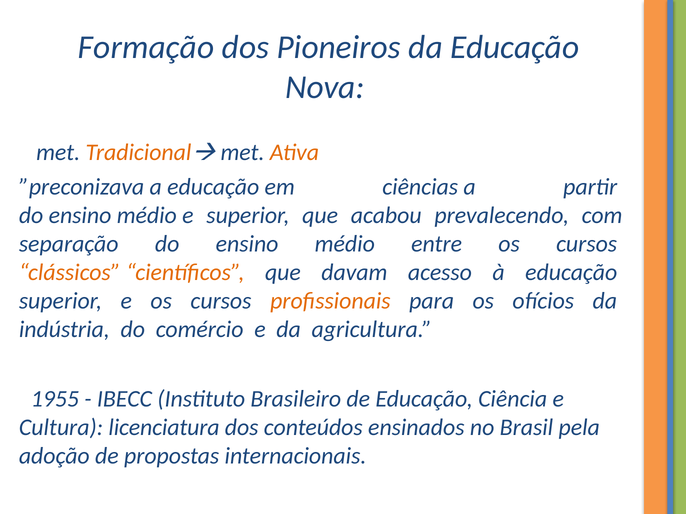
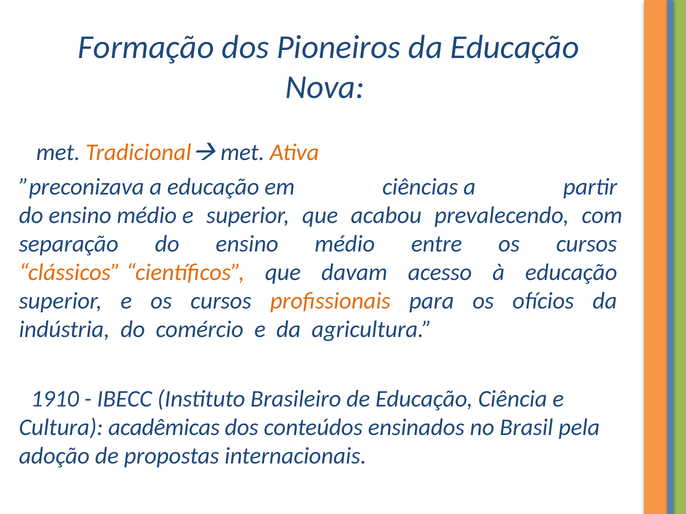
1955: 1955 -> 1910
licenciatura: licenciatura -> acadêmicas
